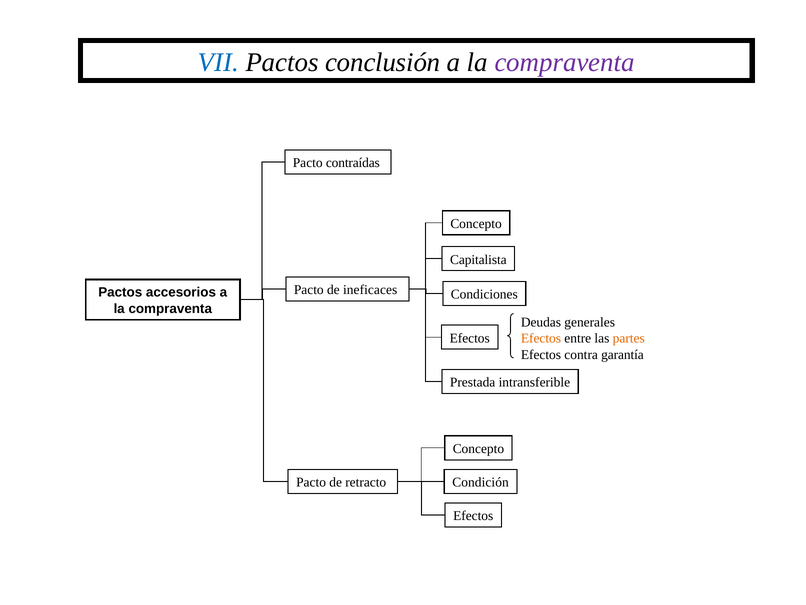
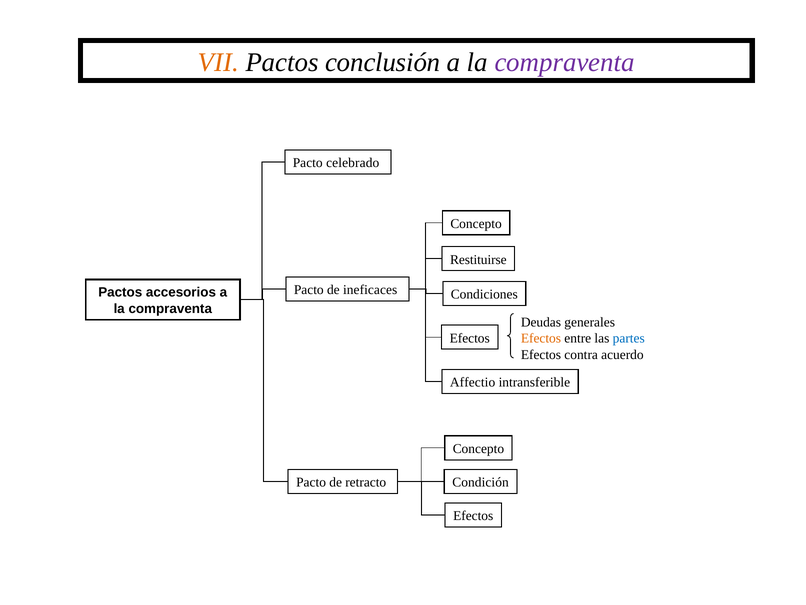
VII colour: blue -> orange
contraídas: contraídas -> celebrado
Capitalista: Capitalista -> Restituirse
partes colour: orange -> blue
garantía: garantía -> acuerdo
Prestada: Prestada -> Affectio
